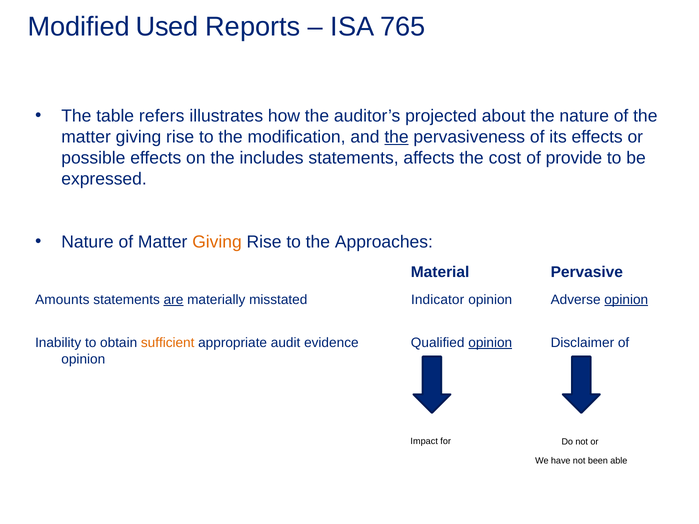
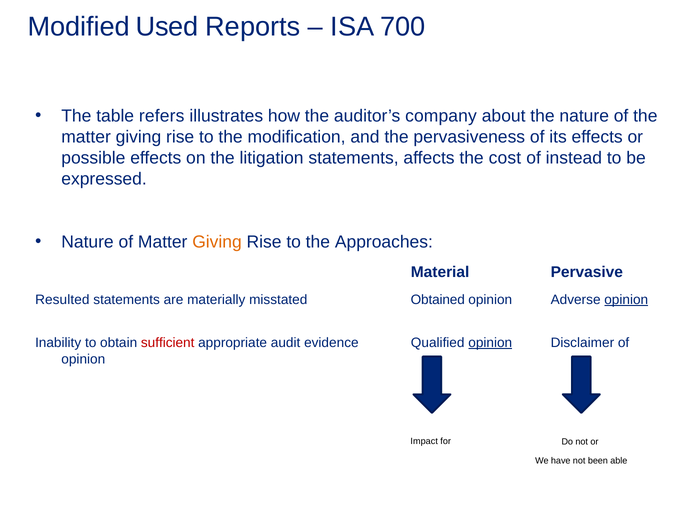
765: 765 -> 700
projected: projected -> company
the at (397, 137) underline: present -> none
includes: includes -> litigation
provide: provide -> instead
Amounts: Amounts -> Resulted
are underline: present -> none
Indicator: Indicator -> Obtained
sufficient colour: orange -> red
